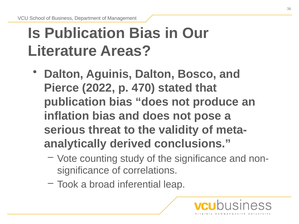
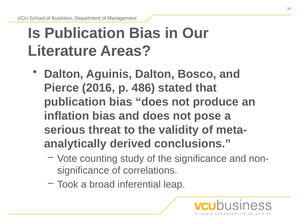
2022: 2022 -> 2016
470: 470 -> 486
